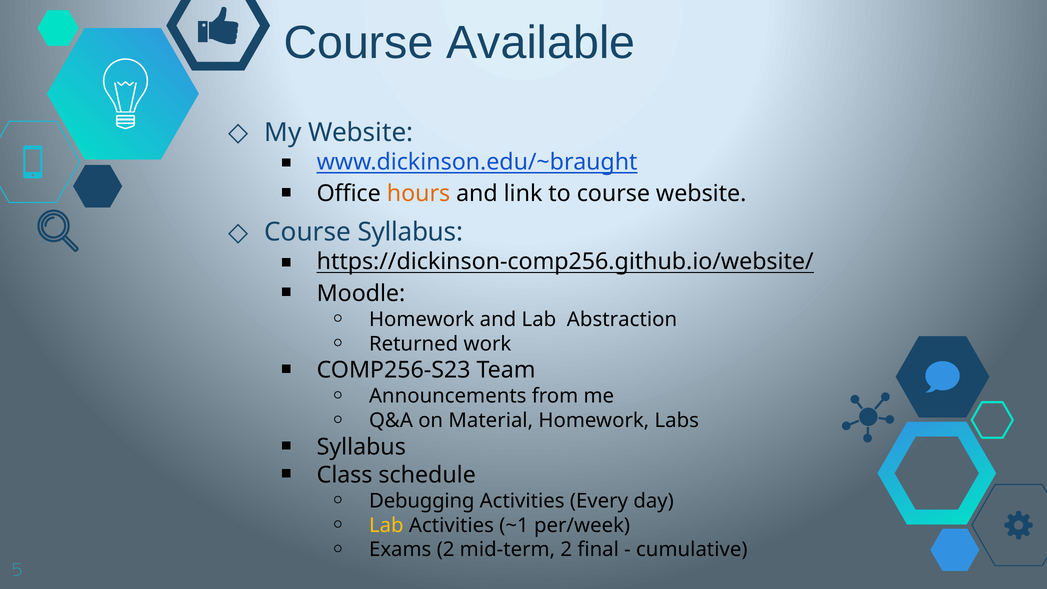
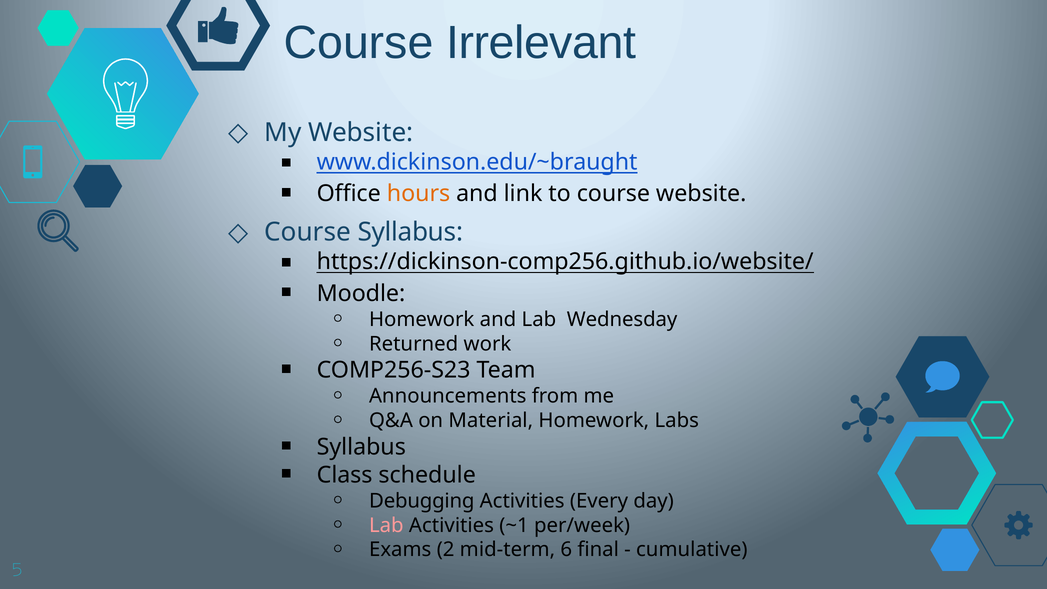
Available: Available -> Irrelevant
Abstraction: Abstraction -> Wednesday
Lab at (386, 525) colour: yellow -> pink
mid-term 2: 2 -> 6
